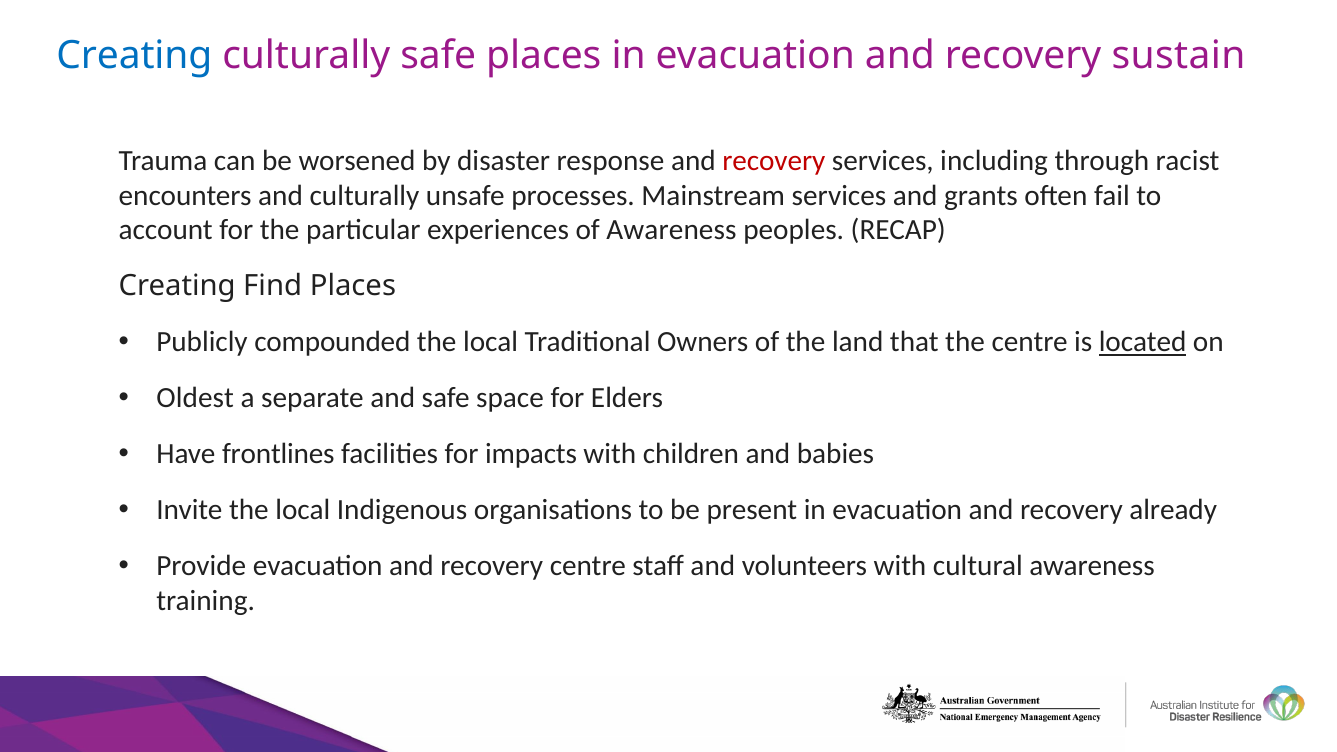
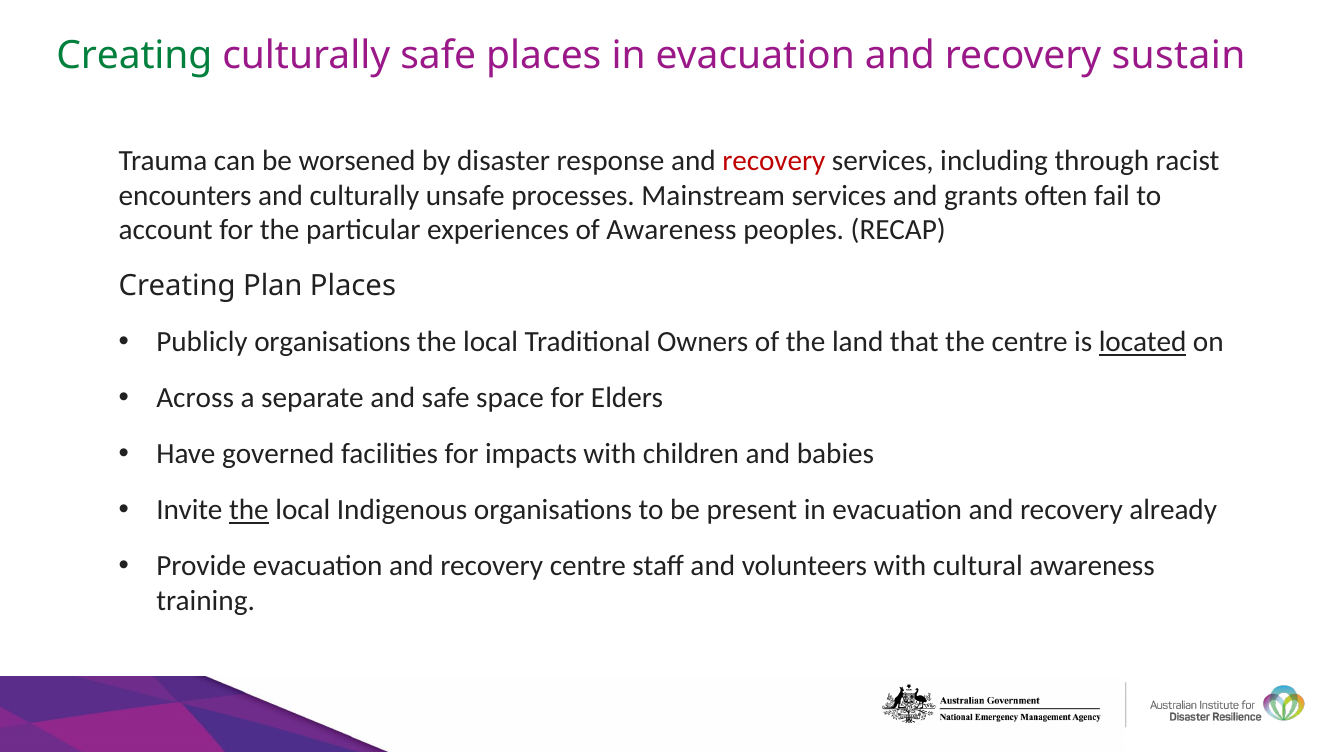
Creating at (134, 56) colour: blue -> green
Find: Find -> Plan
Publicly compounded: compounded -> organisations
Oldest: Oldest -> Across
frontlines: frontlines -> governed
the at (249, 510) underline: none -> present
